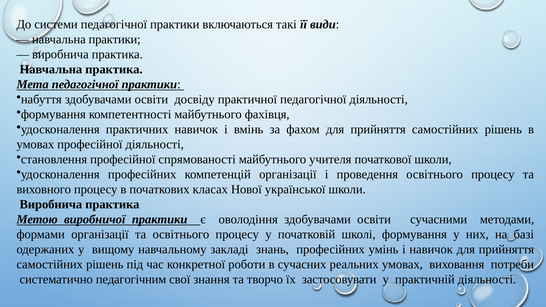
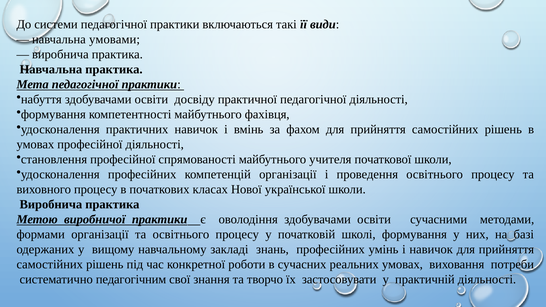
навчальна практики: практики -> умовами
